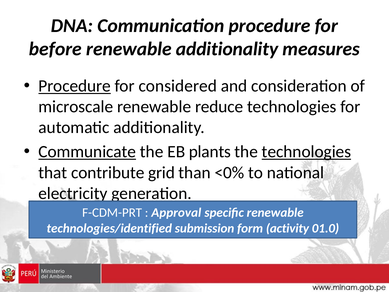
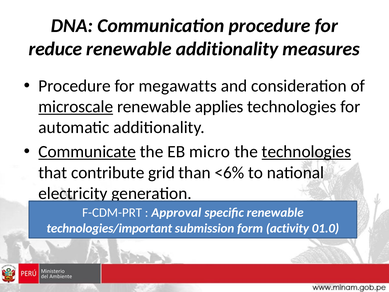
before: before -> reduce
Procedure at (75, 86) underline: present -> none
considered: considered -> megawatts
microscale underline: none -> present
reduce: reduce -> applies
plants: plants -> micro
<0%: <0% -> <6%
technologies/identified: technologies/identified -> technologies/important
